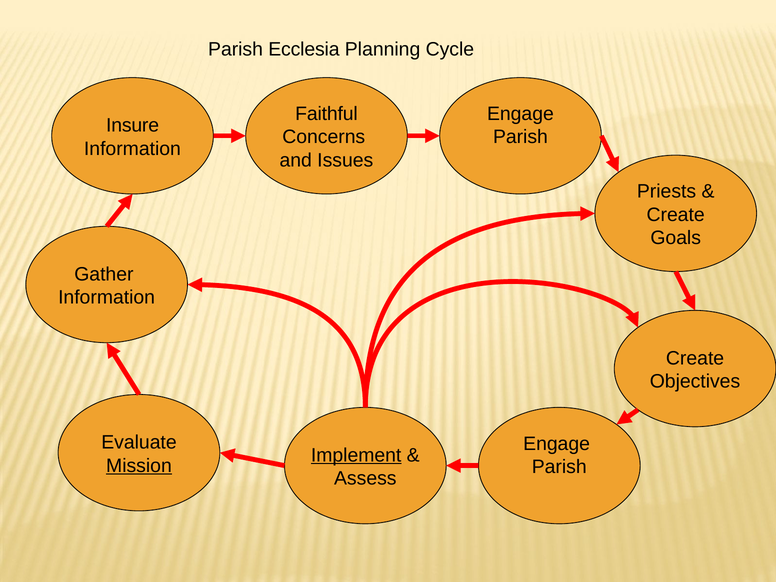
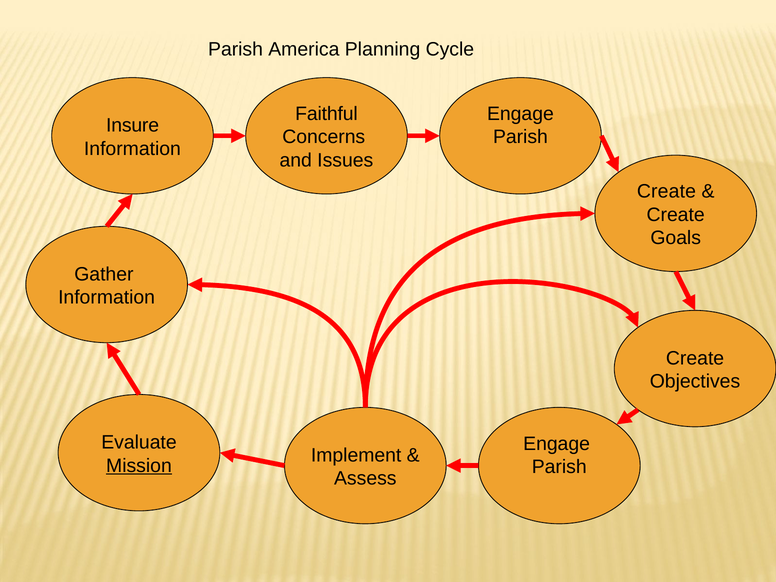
Ecclesia: Ecclesia -> America
Priests at (667, 191): Priests -> Create
Implement underline: present -> none
